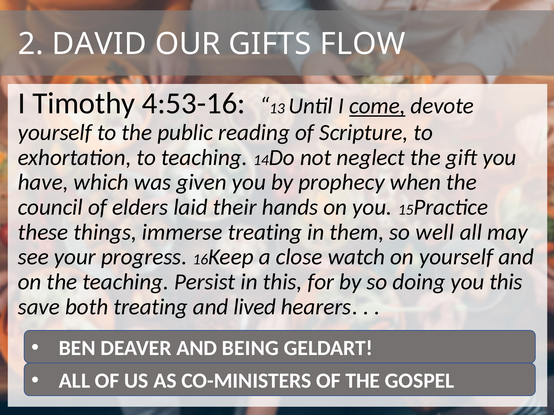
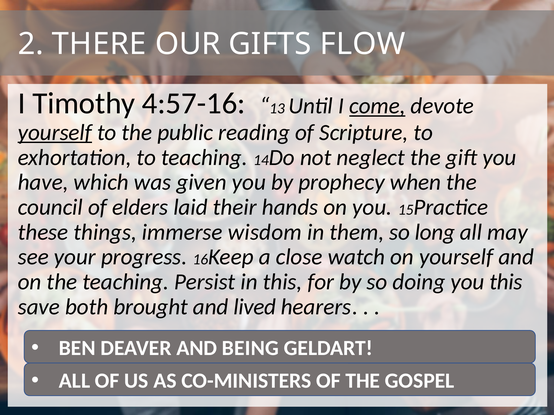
DAVID: DAVID -> THERE
4:53-16: 4:53-16 -> 4:57-16
yourself at (55, 133) underline: none -> present
immerse treating: treating -> wisdom
well: well -> long
both treating: treating -> brought
